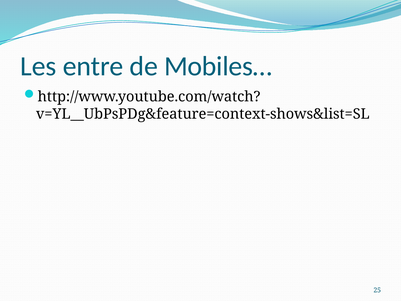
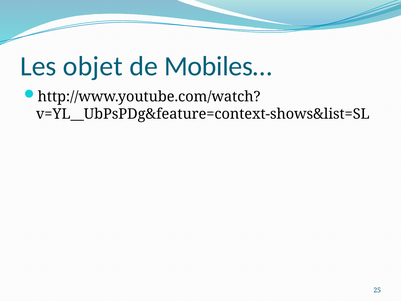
entre: entre -> objet
